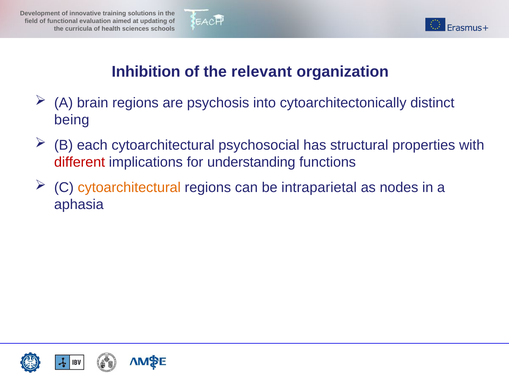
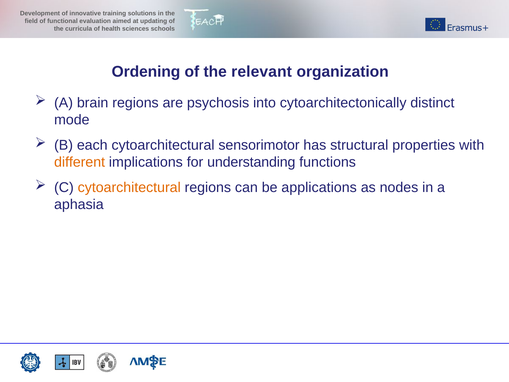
Inhibition: Inhibition -> Ordening
being: being -> mode
psychosocial: psychosocial -> sensorimotor
different colour: red -> orange
intraparietal: intraparietal -> applications
